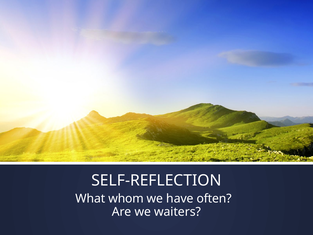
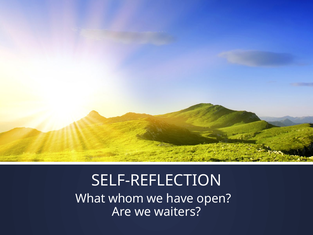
often: often -> open
